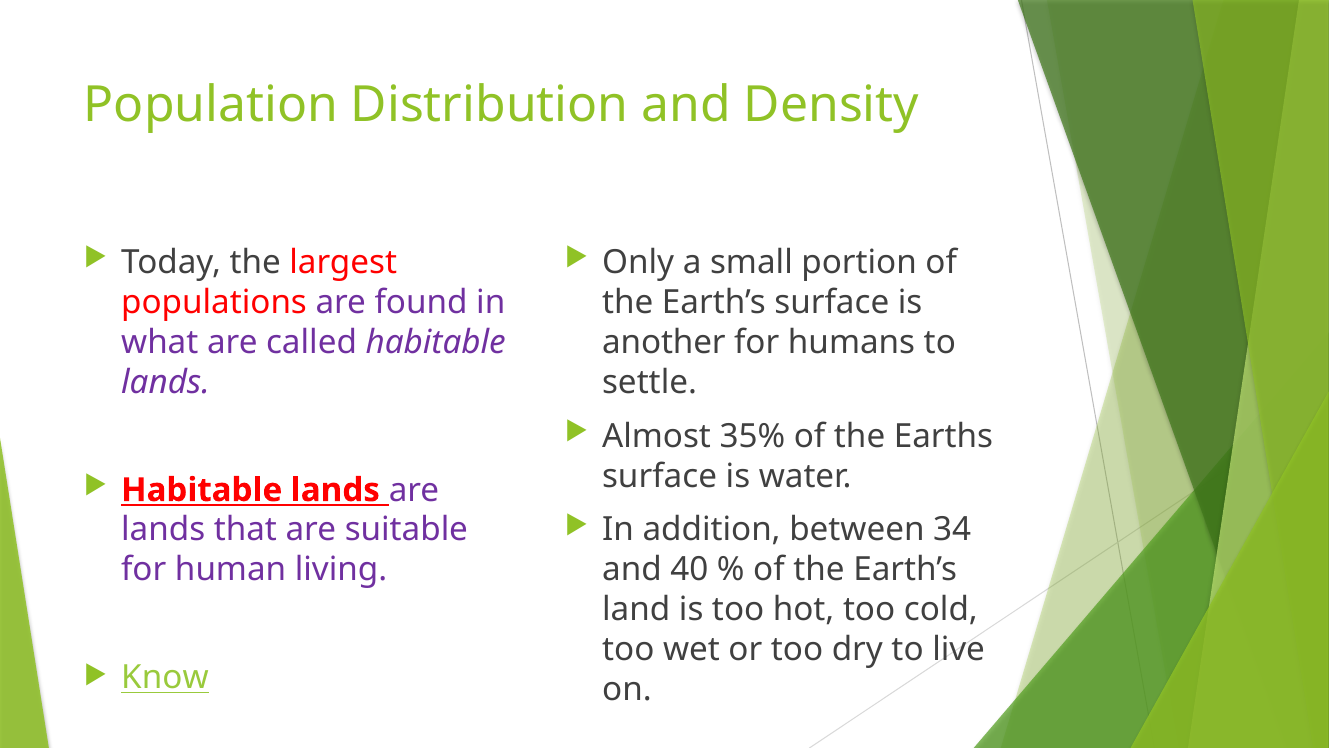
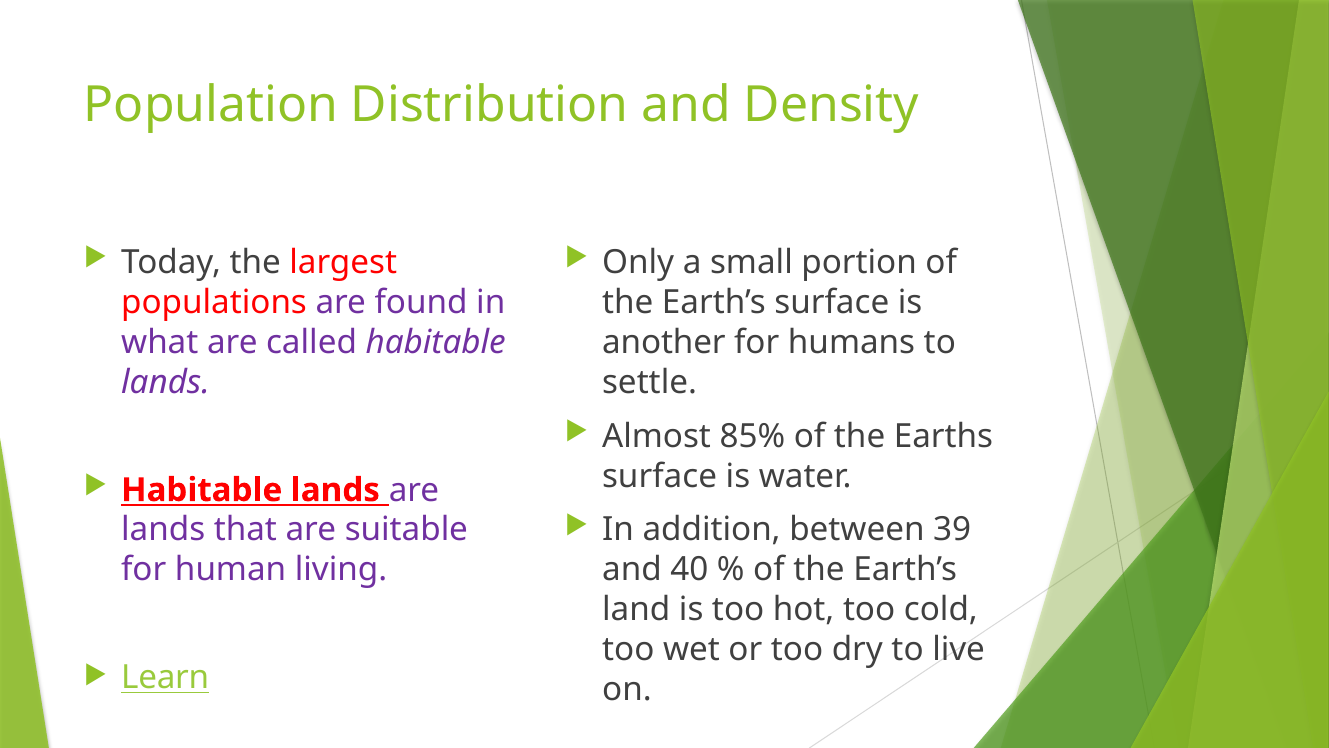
35%: 35% -> 85%
34: 34 -> 39
Know: Know -> Learn
